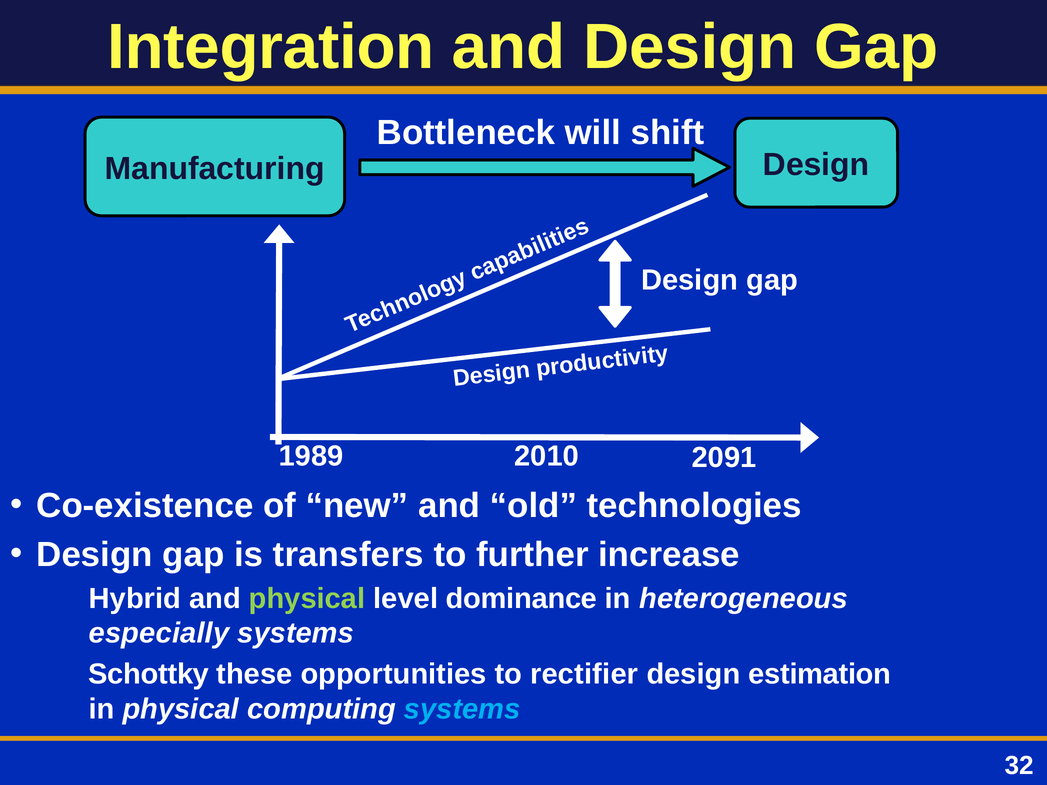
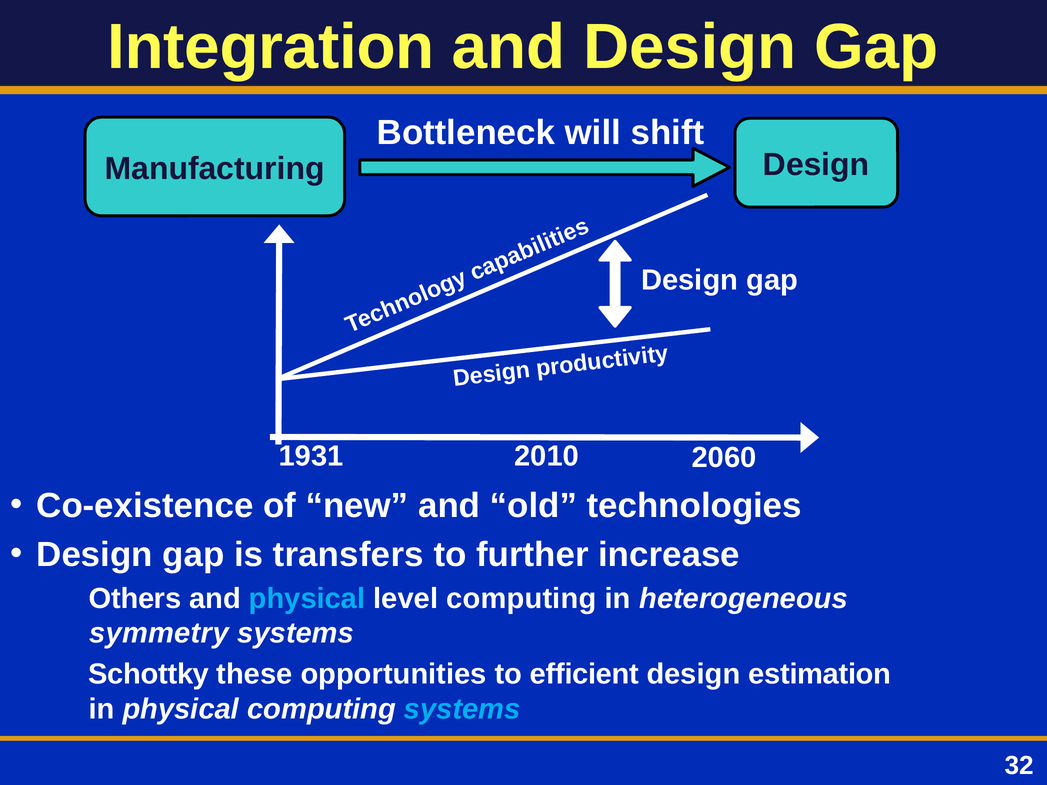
1989: 1989 -> 1931
2091: 2091 -> 2060
Hybrid: Hybrid -> Others
physical at (307, 599) colour: light green -> light blue
level dominance: dominance -> computing
especially: especially -> symmetry
rectifier: rectifier -> efficient
